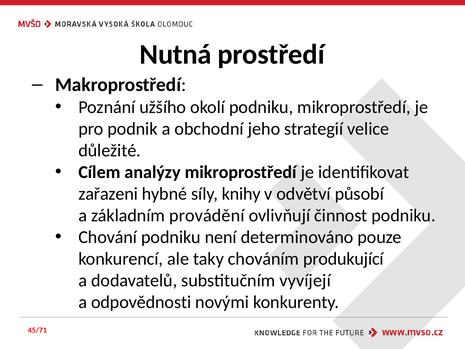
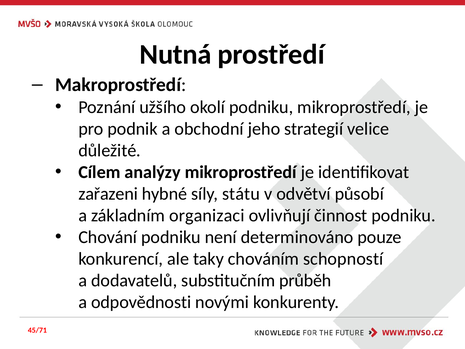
knihy: knihy -> státu
provádění: provádění -> organizaci
produkující: produkující -> schopností
vyvíjejí: vyvíjejí -> průběh
